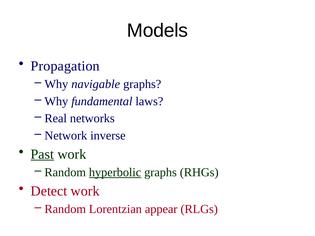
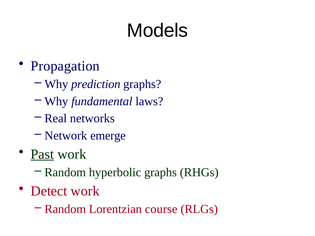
navigable: navigable -> prediction
inverse: inverse -> emerge
hyperbolic underline: present -> none
appear: appear -> course
